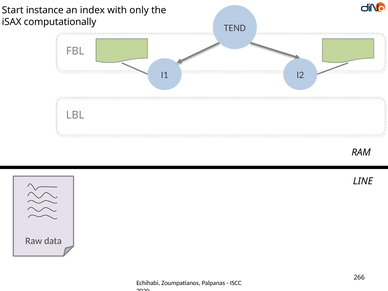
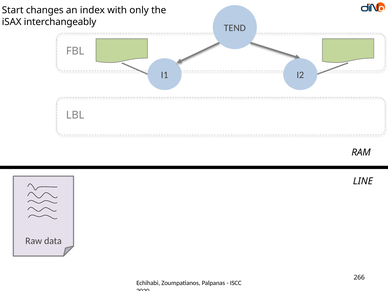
instance: instance -> changes
computationally: computationally -> interchangeably
